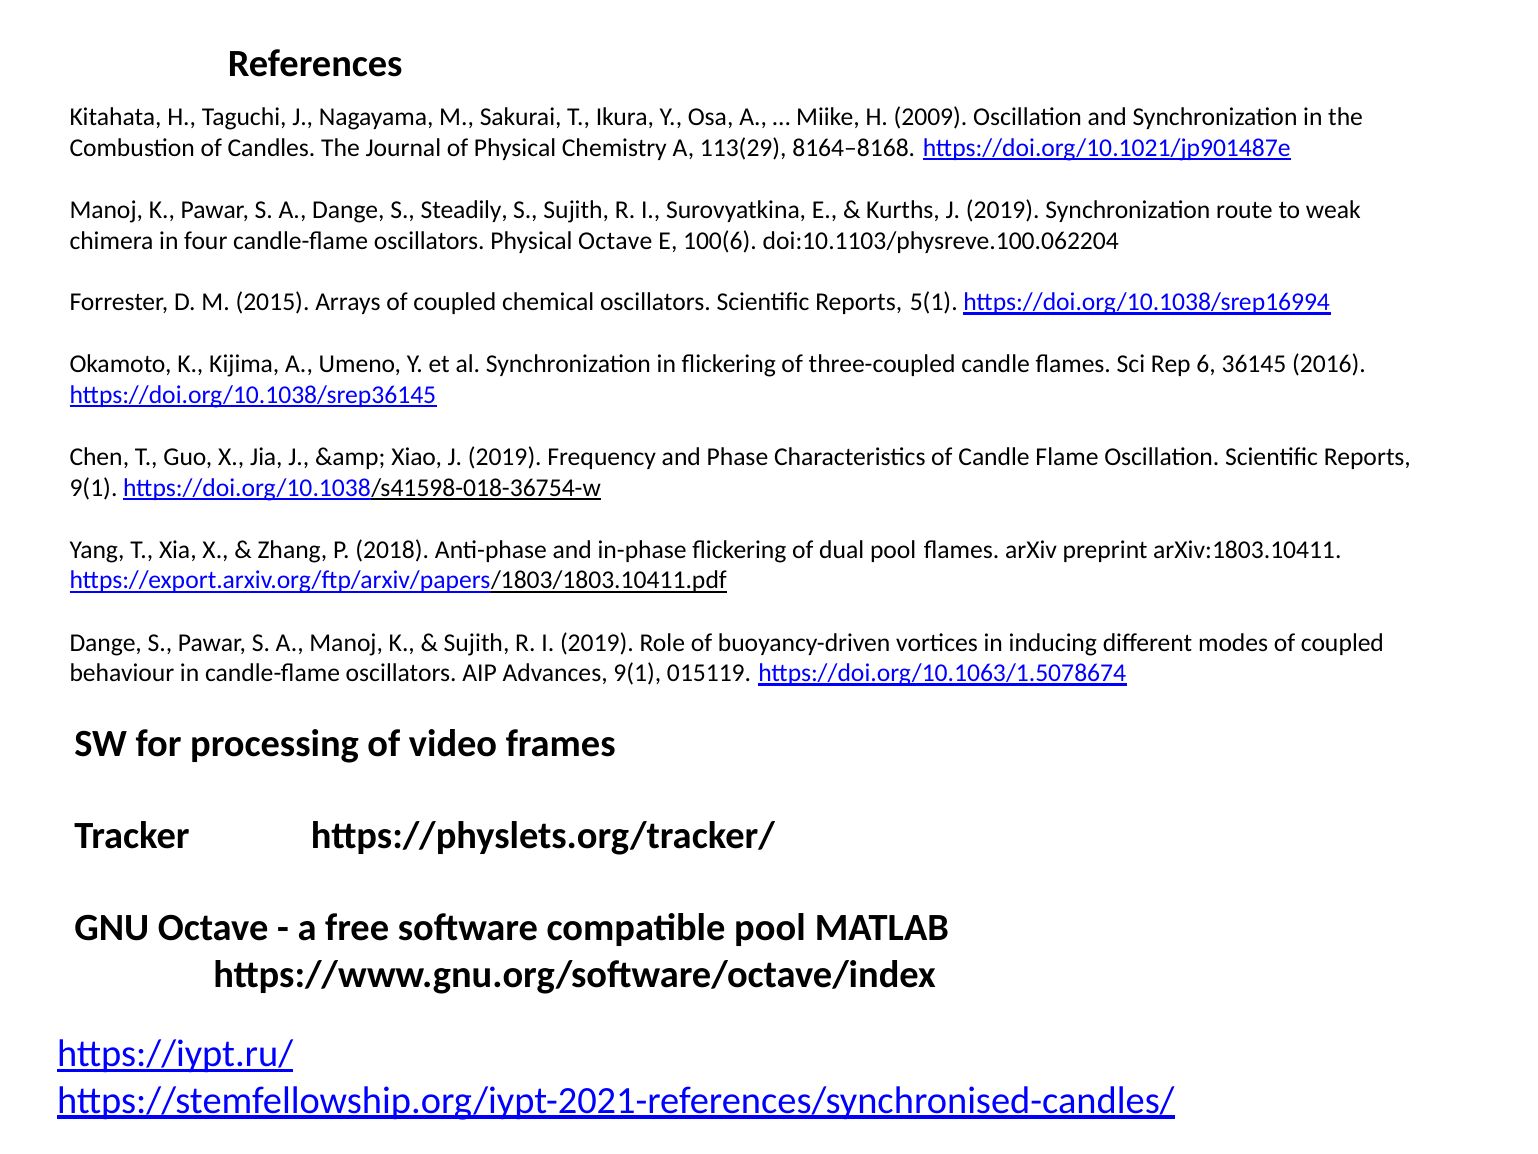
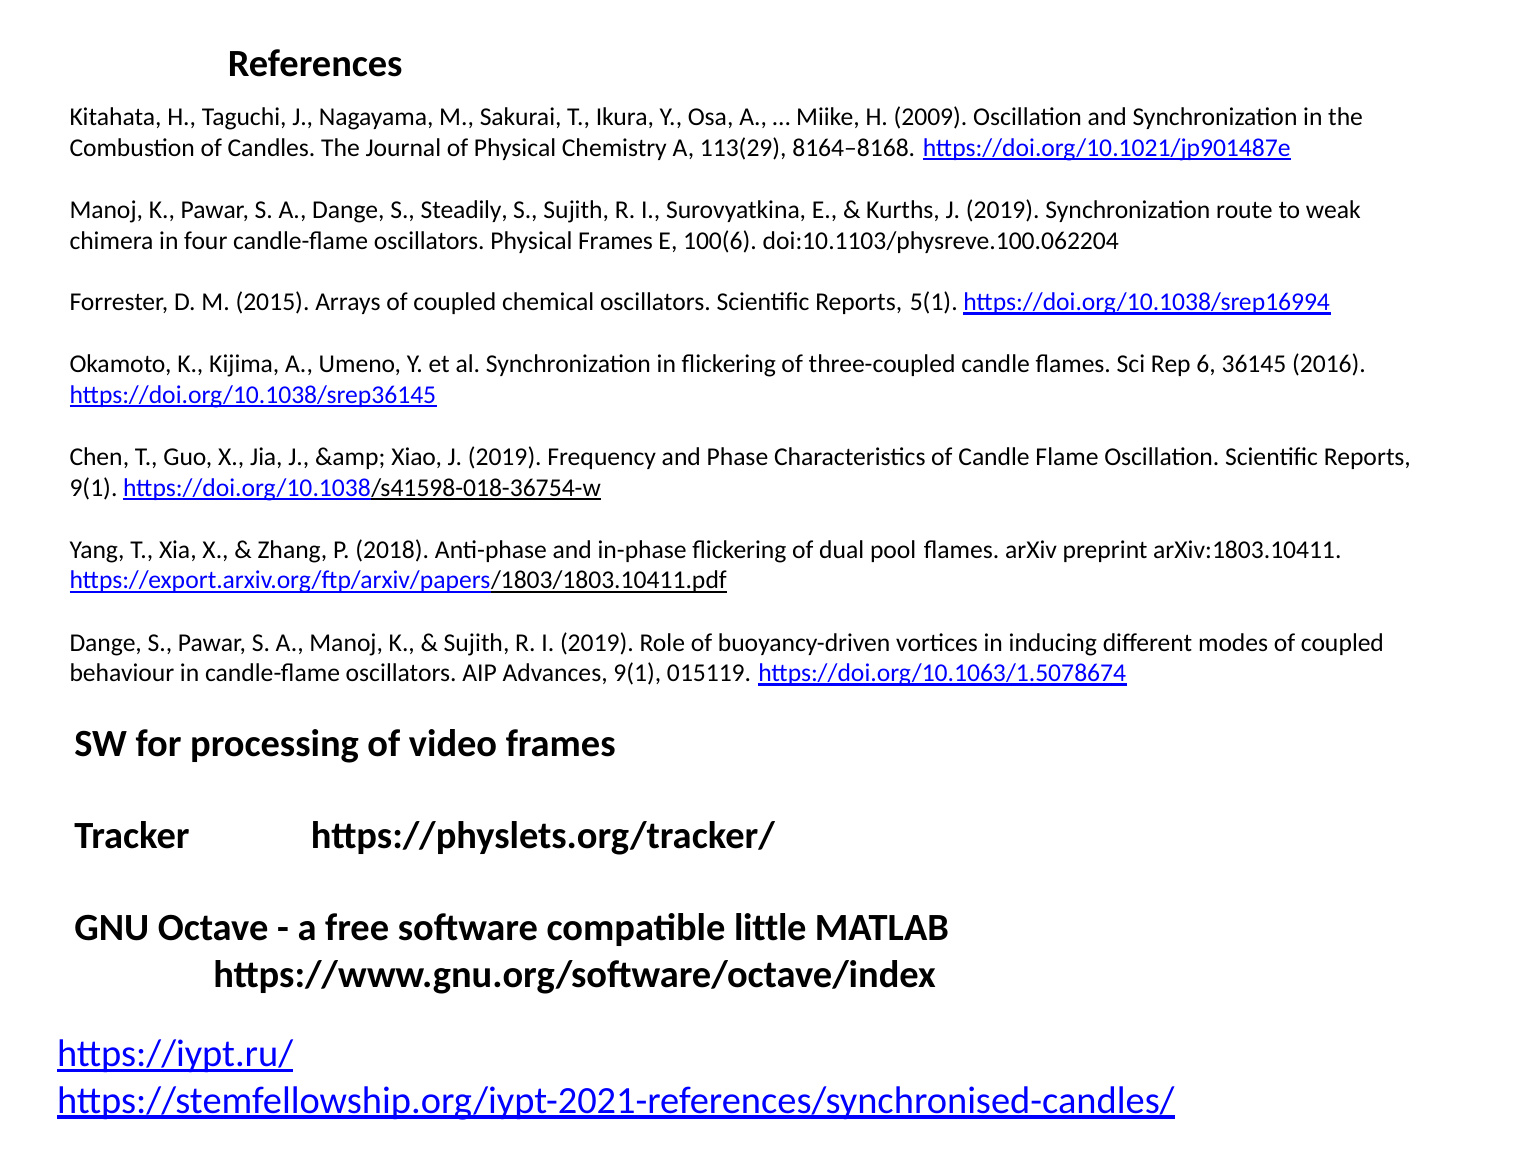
Physical Octave: Octave -> Frames
compatible pool: pool -> little
